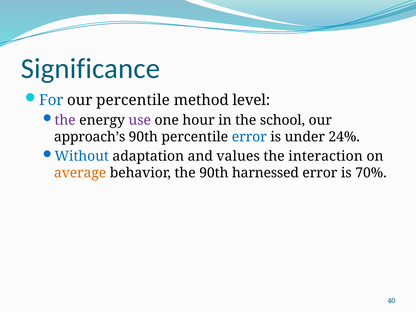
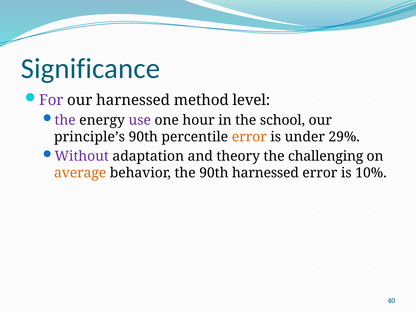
For colour: blue -> purple
our percentile: percentile -> harnessed
approach’s: approach’s -> principle’s
error at (249, 137) colour: blue -> orange
24%: 24% -> 29%
Without colour: blue -> purple
values: values -> theory
interaction: interaction -> challenging
70%: 70% -> 10%
